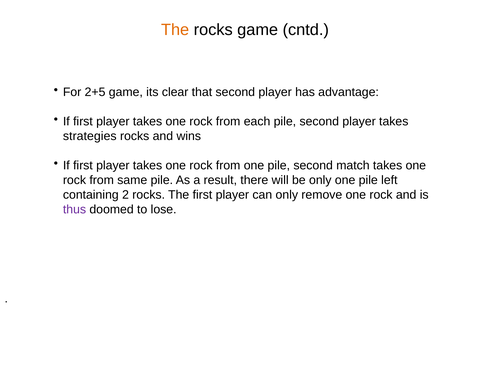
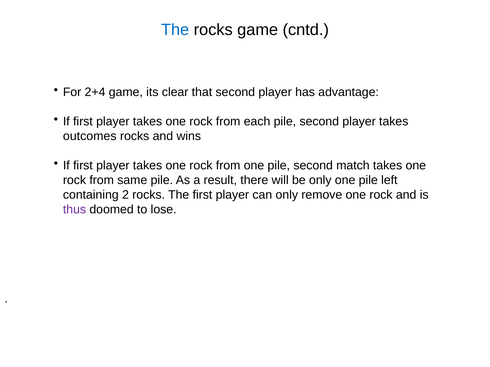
The at (175, 30) colour: orange -> blue
2+5: 2+5 -> 2+4
strategies: strategies -> outcomes
